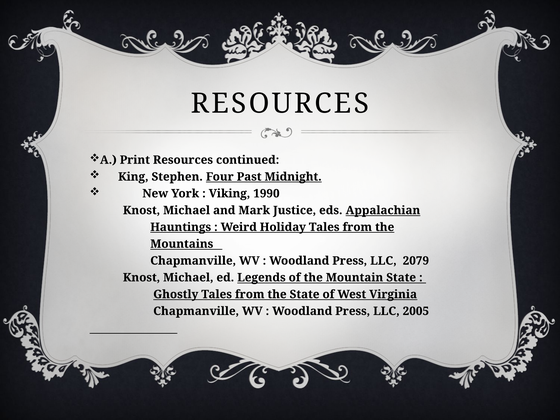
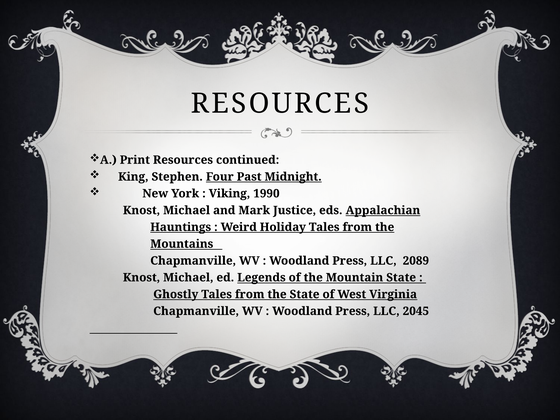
2079: 2079 -> 2089
2005: 2005 -> 2045
